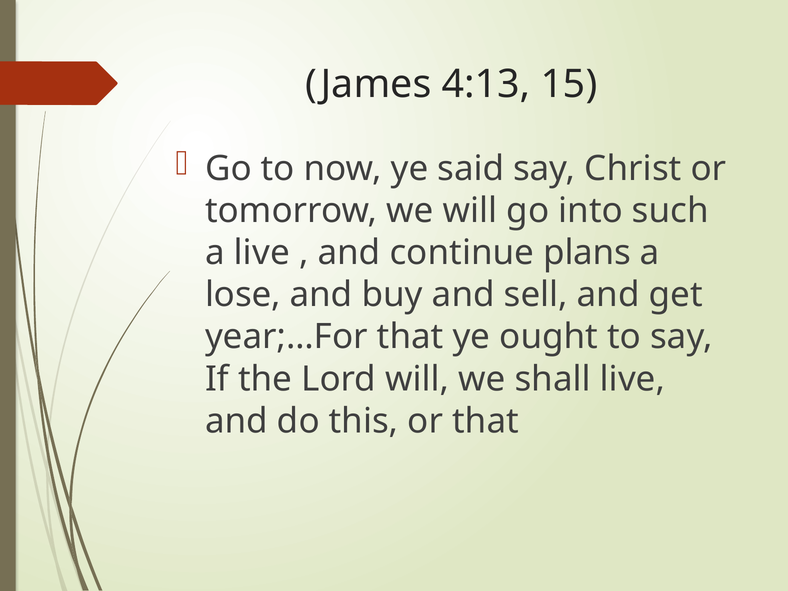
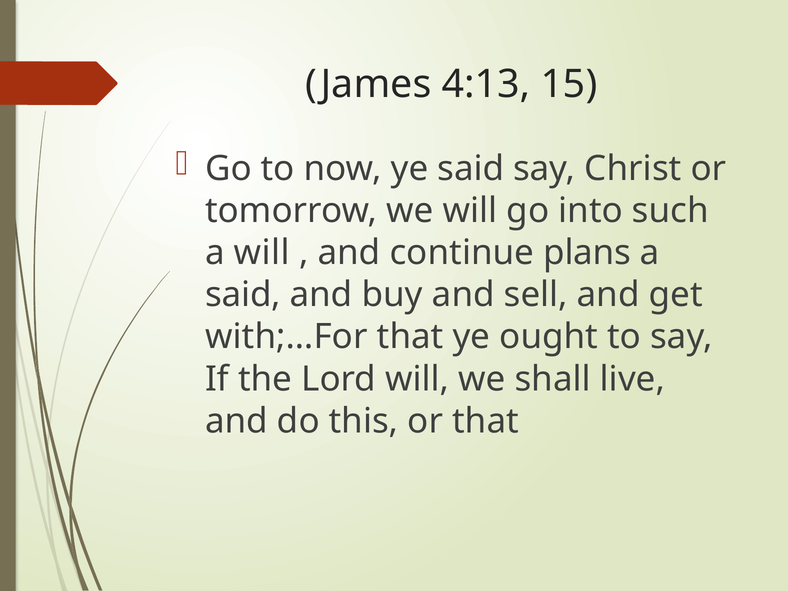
a live: live -> will
lose at (243, 295): lose -> said
year;…For: year;…For -> with;…For
